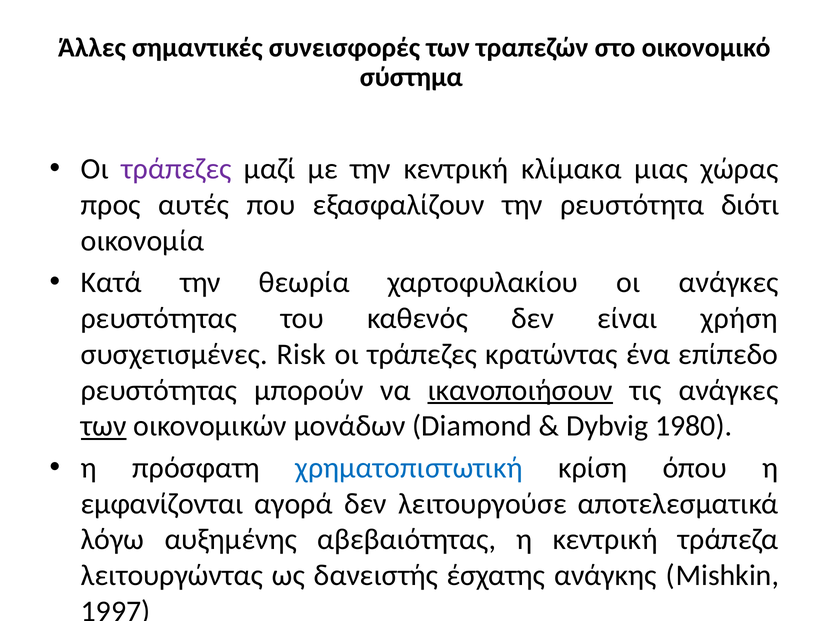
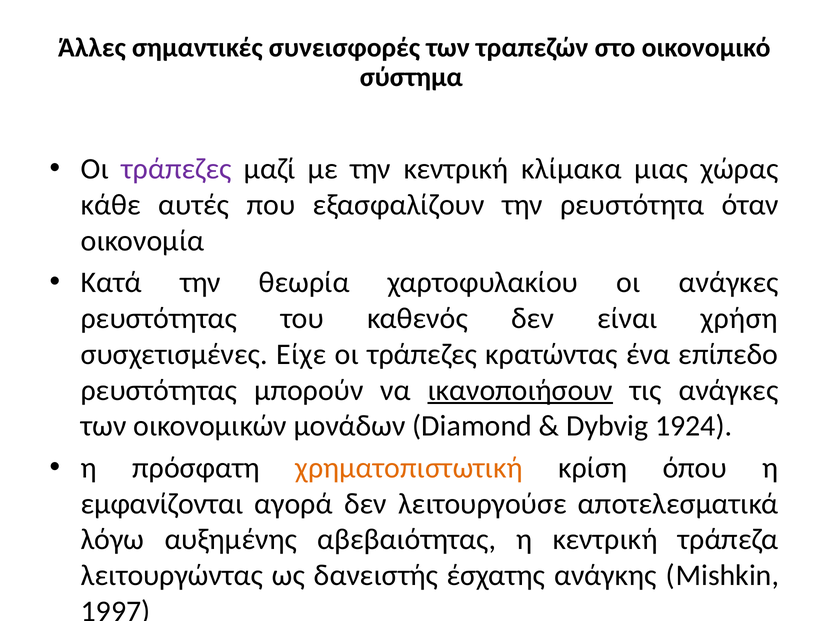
προς: προς -> κάθε
διότι: διότι -> όταν
Risk: Risk -> Είχε
των at (104, 427) underline: present -> none
1980: 1980 -> 1924
χρηματοπιστωτική colour: blue -> orange
